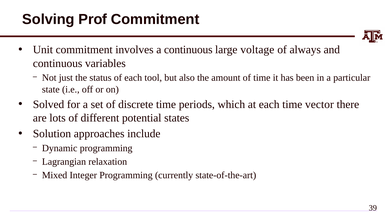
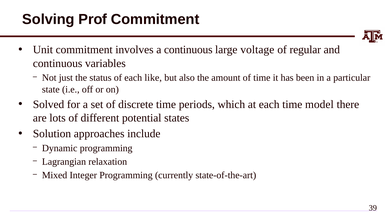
always: always -> regular
tool: tool -> like
vector: vector -> model
